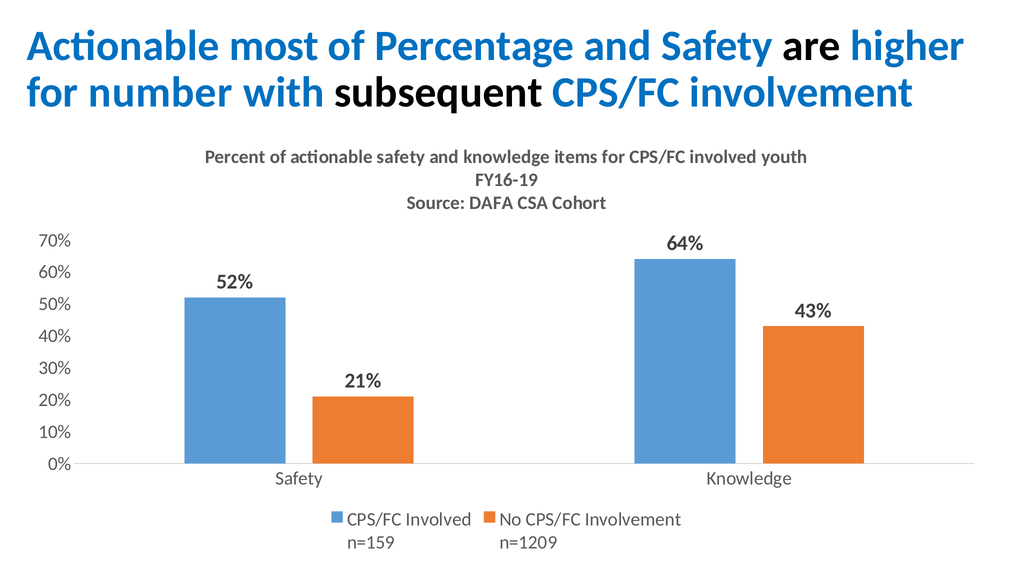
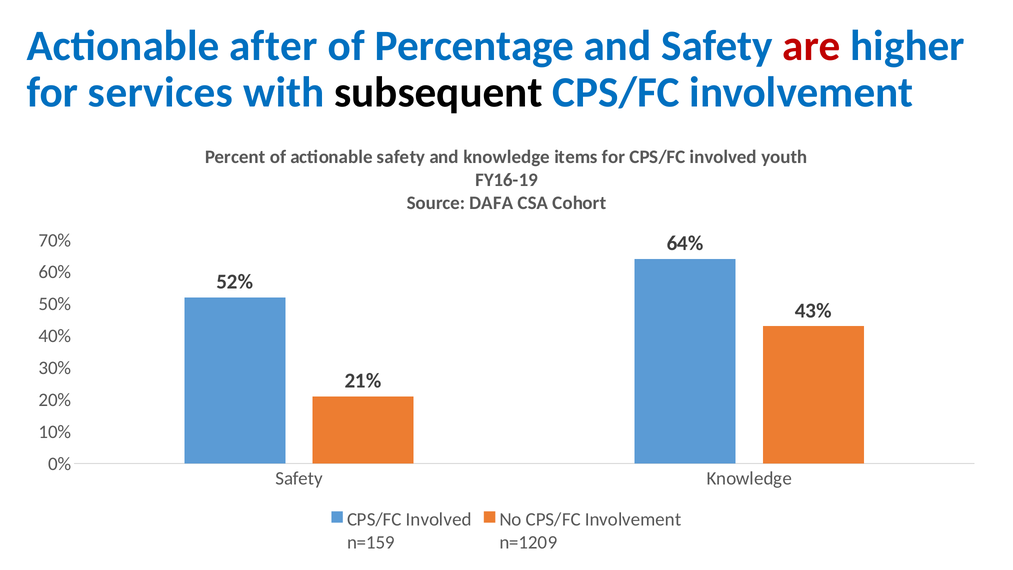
most: most -> after
are colour: black -> red
number: number -> services
